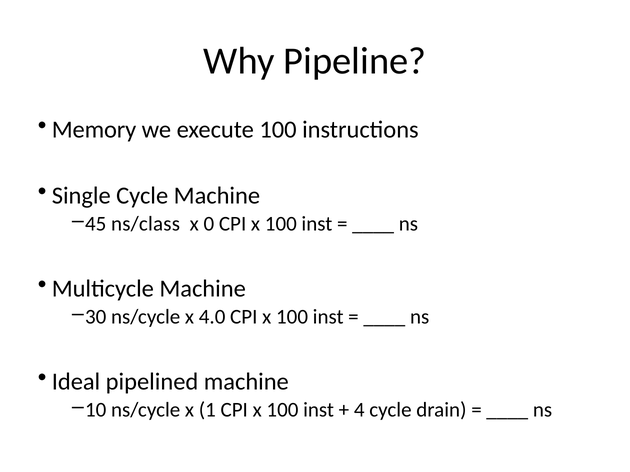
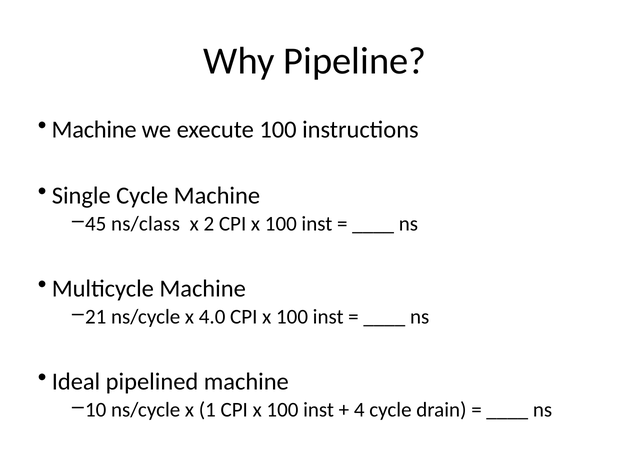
Memory at (94, 130): Memory -> Machine
0: 0 -> 2
30: 30 -> 21
